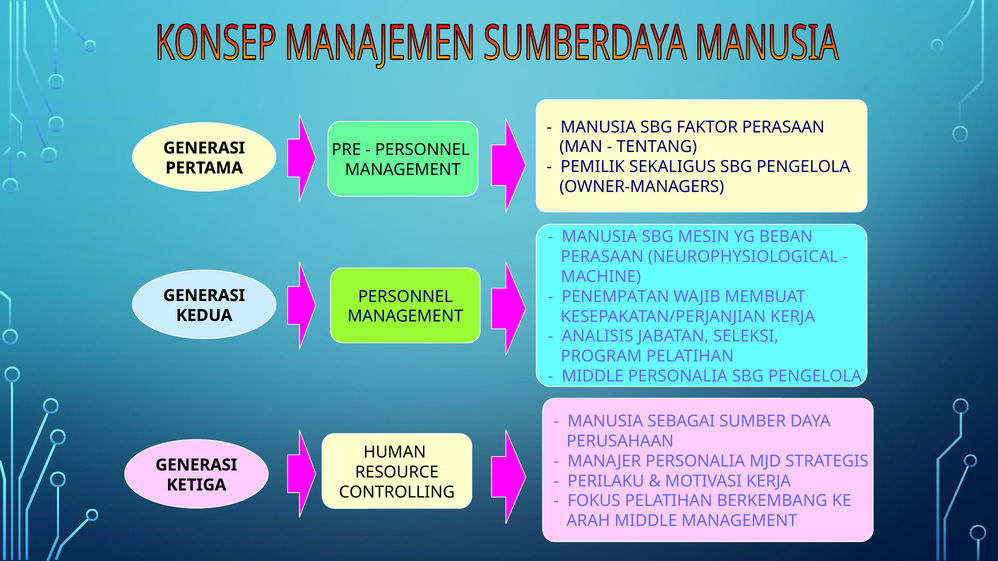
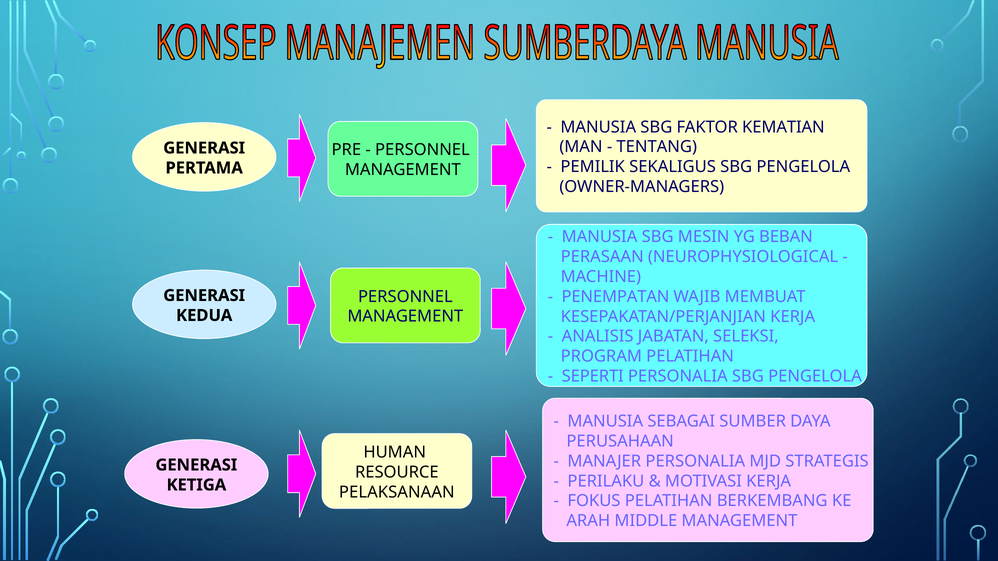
FAKTOR PERASAAN: PERASAAN -> KEMATIAN
MIDDLE at (593, 377): MIDDLE -> SEPERTI
CONTROLLING: CONTROLLING -> PELAKSANAAN
